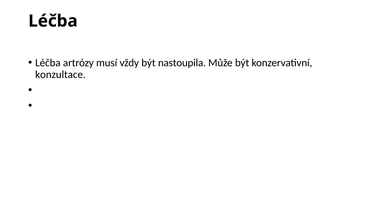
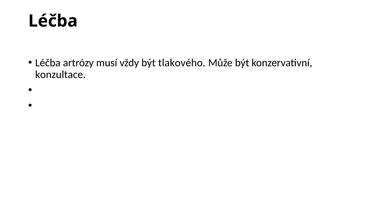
nastoupila: nastoupila -> tlakového
